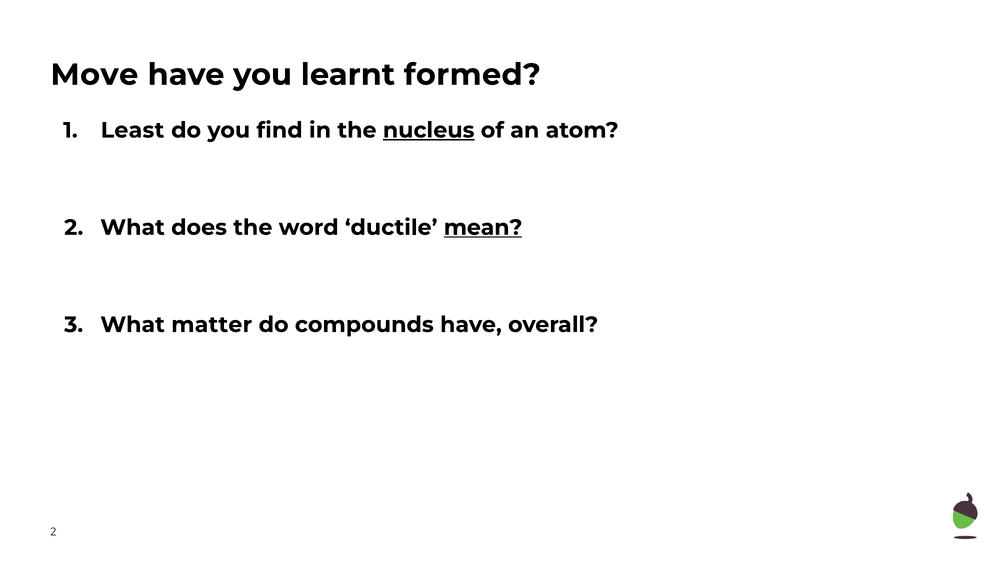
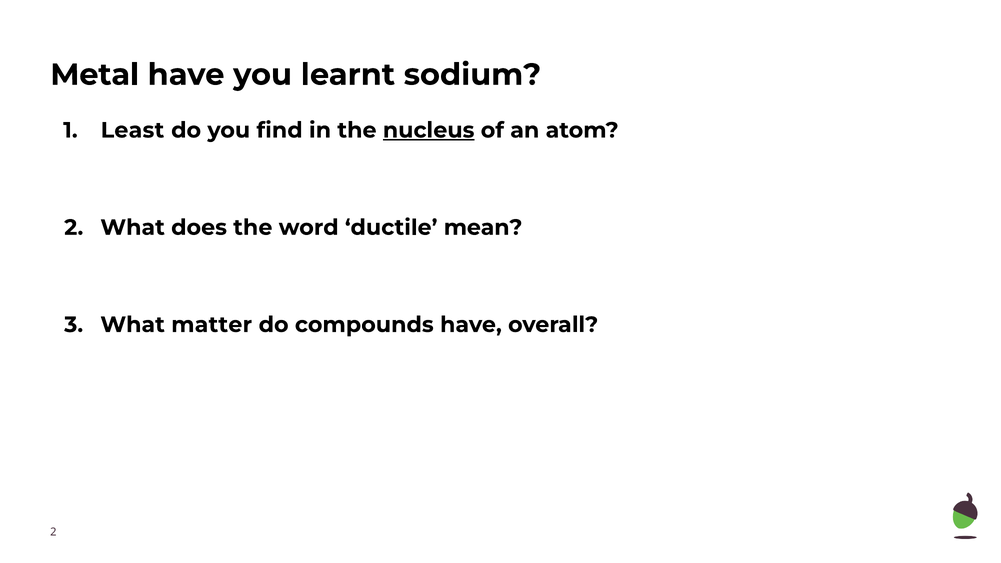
Move: Move -> Metal
formed: formed -> sodium
mean underline: present -> none
